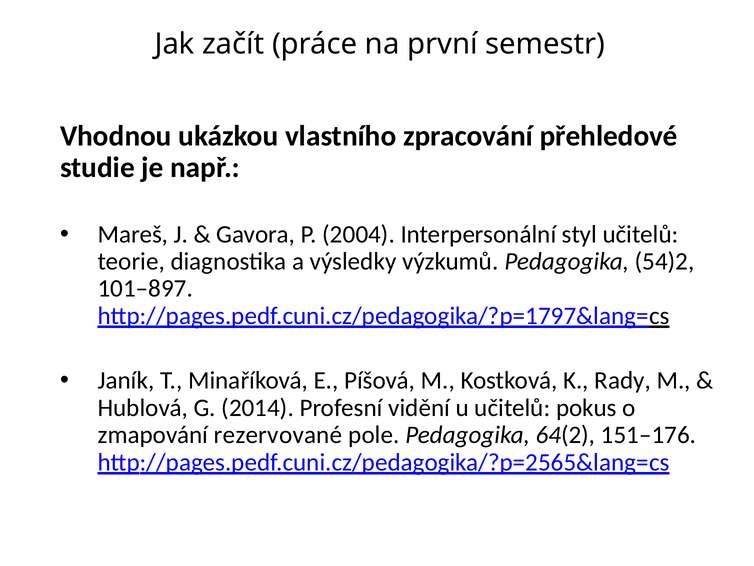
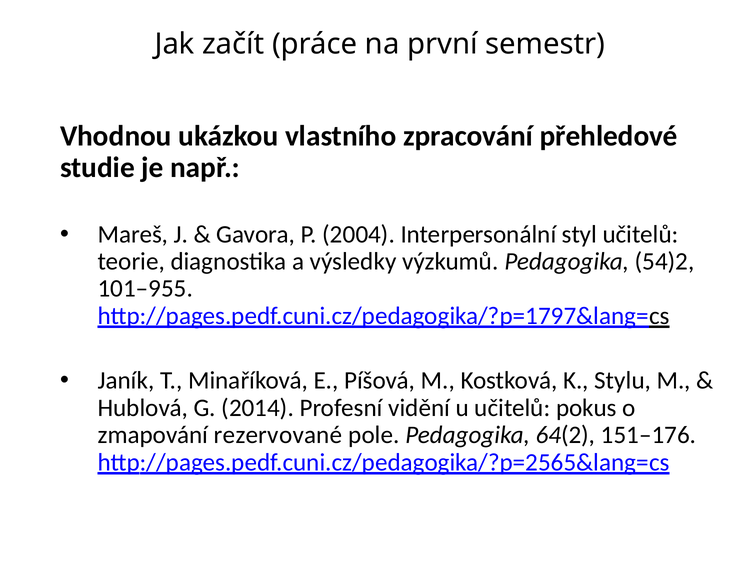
101–897: 101–897 -> 101–955
Rady: Rady -> Stylu
